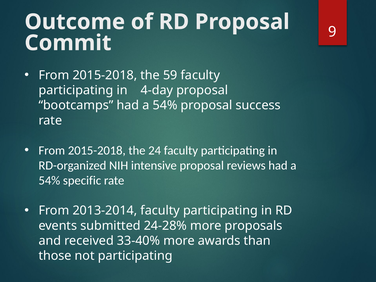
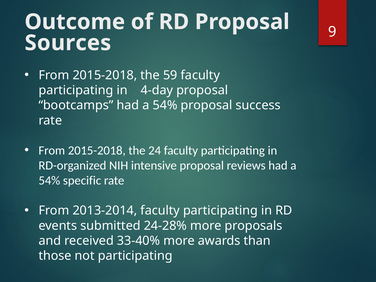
Commit: Commit -> Sources
